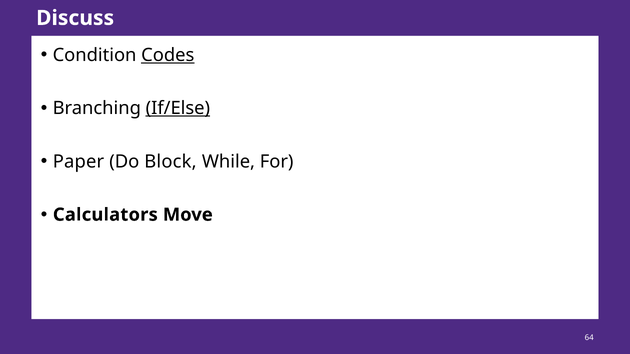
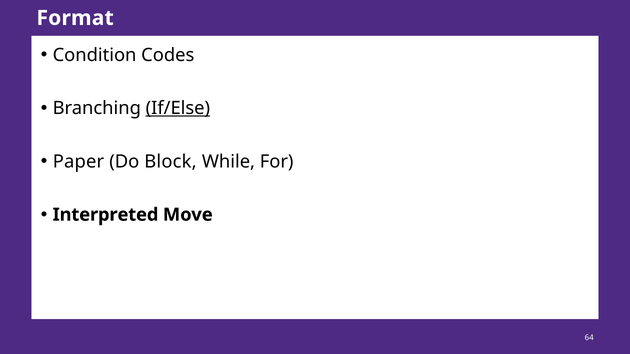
Discuss: Discuss -> Format
Codes underline: present -> none
Calculators: Calculators -> Interpreted
